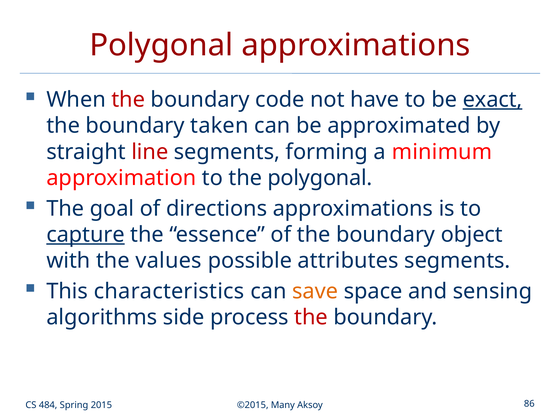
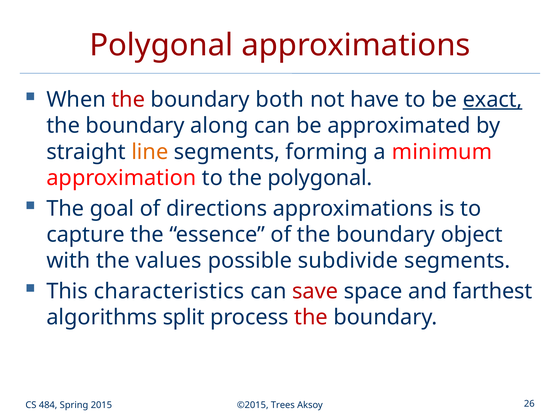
code: code -> both
taken: taken -> along
line colour: red -> orange
capture underline: present -> none
attributes: attributes -> subdivide
save colour: orange -> red
sensing: sensing -> farthest
side: side -> split
Many: Many -> Trees
86: 86 -> 26
